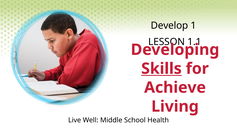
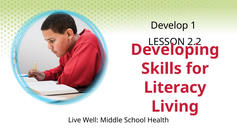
1.1: 1.1 -> 2.2
Skills underline: present -> none
Achieve: Achieve -> Literacy
